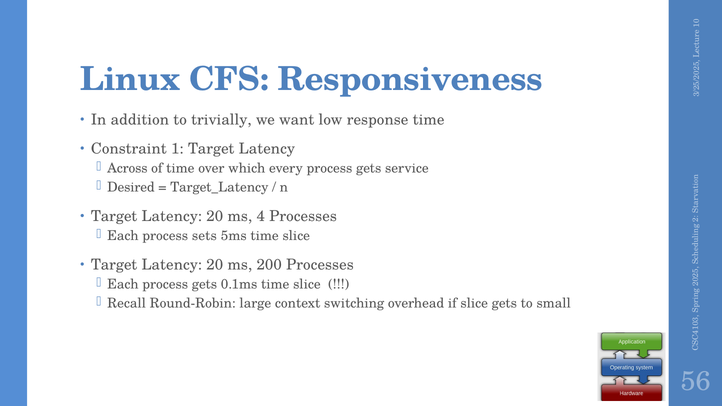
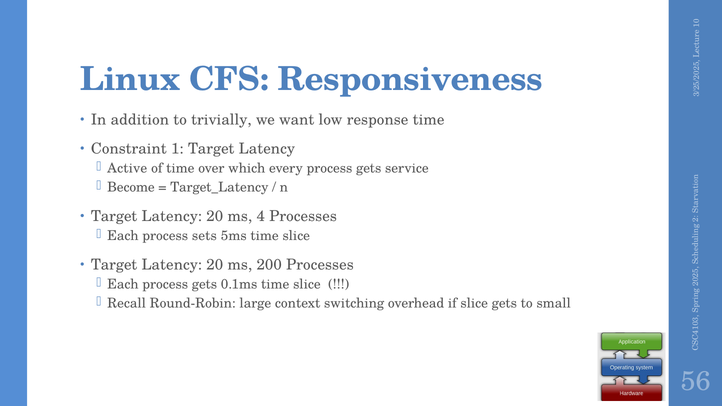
Across: Across -> Active
Desired: Desired -> Become
